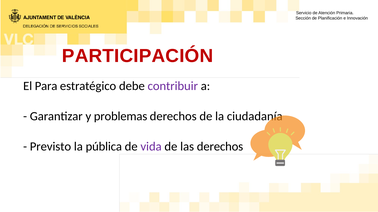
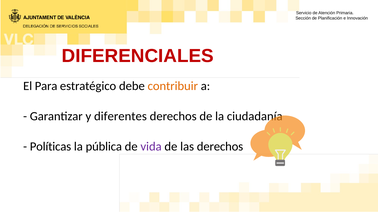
PARTICIPACIÓN: PARTICIPACIÓN -> DIFERENCIALES
contribuir colour: purple -> orange
problemas: problemas -> diferentes
Previsto: Previsto -> Políticas
